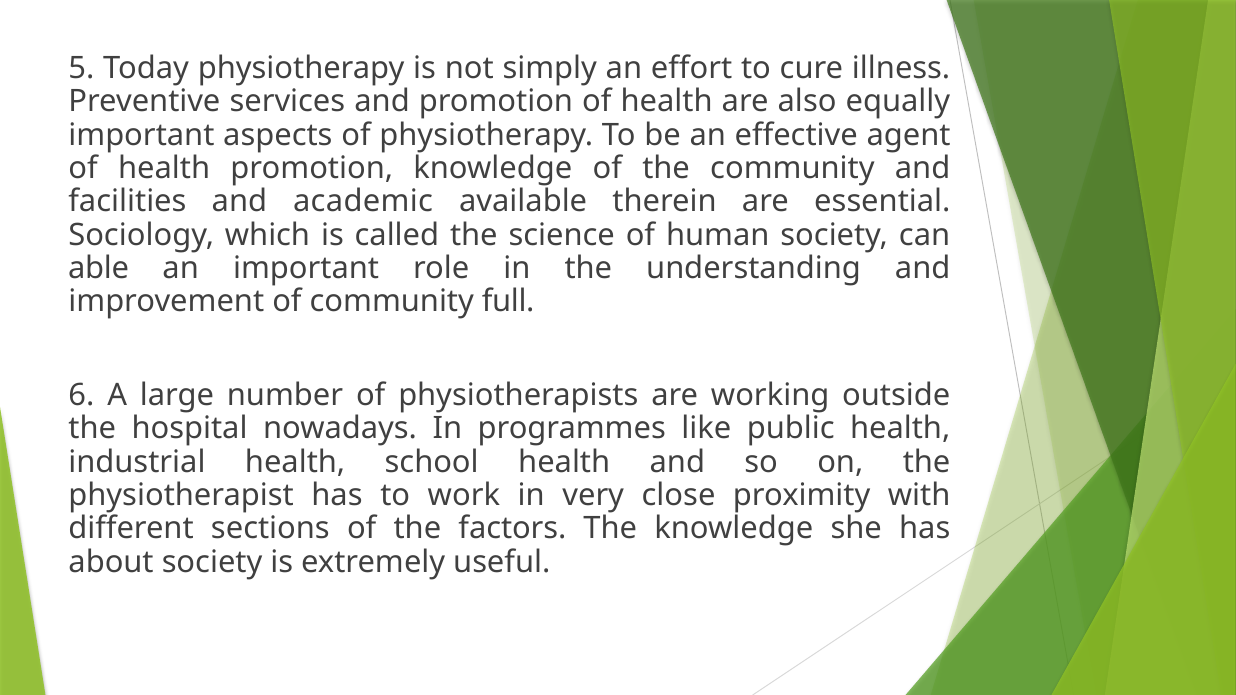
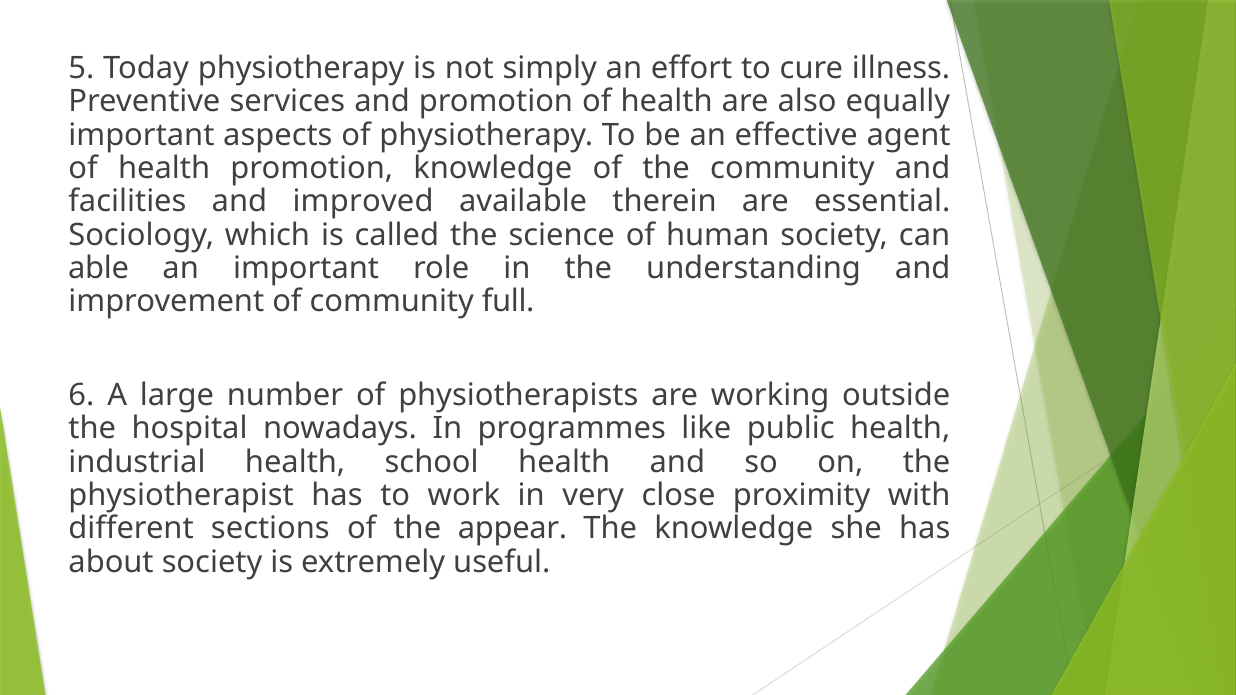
academic: academic -> improved
factors: factors -> appear
